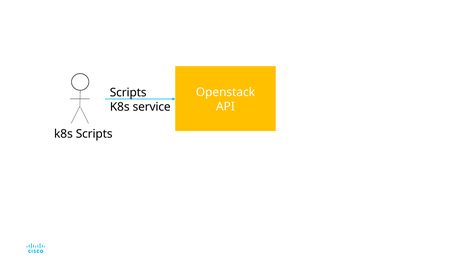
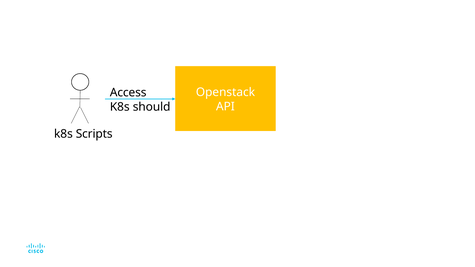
Scripts at (128, 93): Scripts -> Access
service: service -> should
